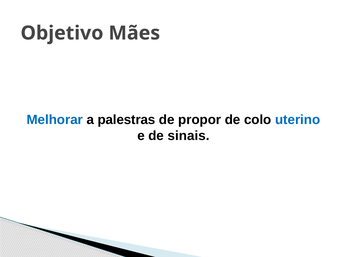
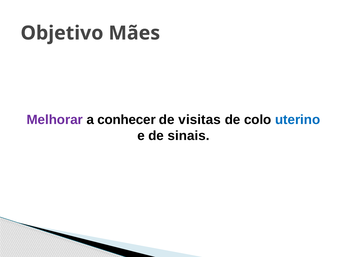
Melhorar colour: blue -> purple
palestras: palestras -> conhecer
propor: propor -> visitas
